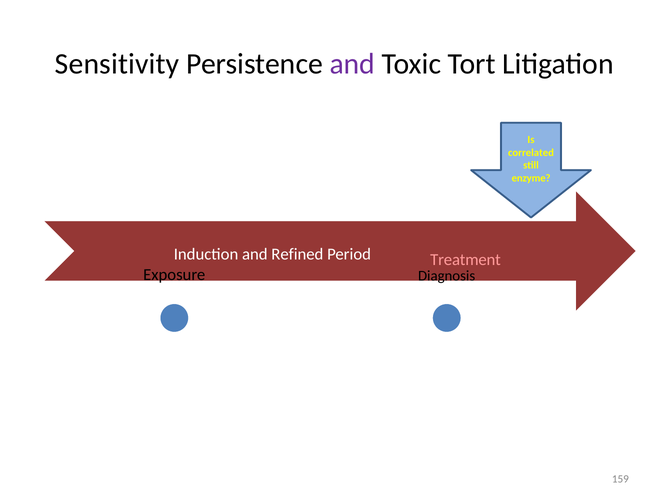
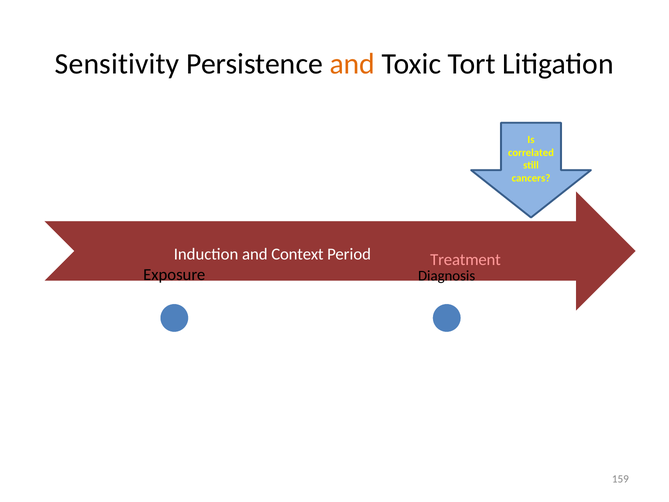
and at (352, 64) colour: purple -> orange
enzyme: enzyme -> cancers
Refined: Refined -> Context
